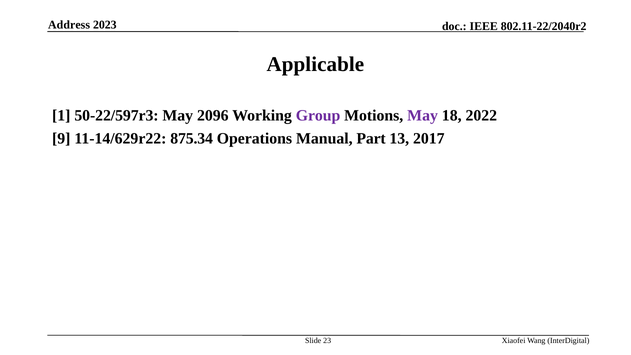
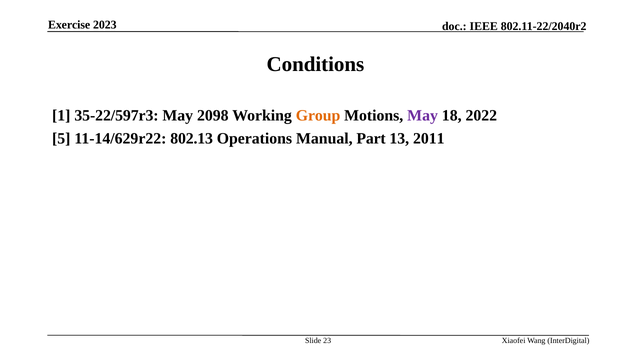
Address: Address -> Exercise
Applicable: Applicable -> Conditions
50-22/597r3: 50-22/597r3 -> 35-22/597r3
2096: 2096 -> 2098
Group colour: purple -> orange
9: 9 -> 5
875.34: 875.34 -> 802.13
2017: 2017 -> 2011
